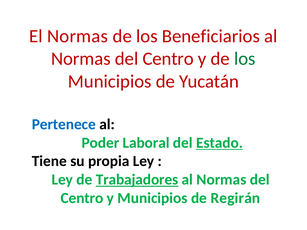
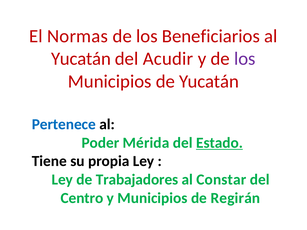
Normas at (81, 59): Normas -> Yucatán
Centro at (168, 59): Centro -> Acudir
los at (245, 59) colour: green -> purple
Laboral: Laboral -> Mérida
Trabajadores underline: present -> none
Normas at (221, 180): Normas -> Constar
